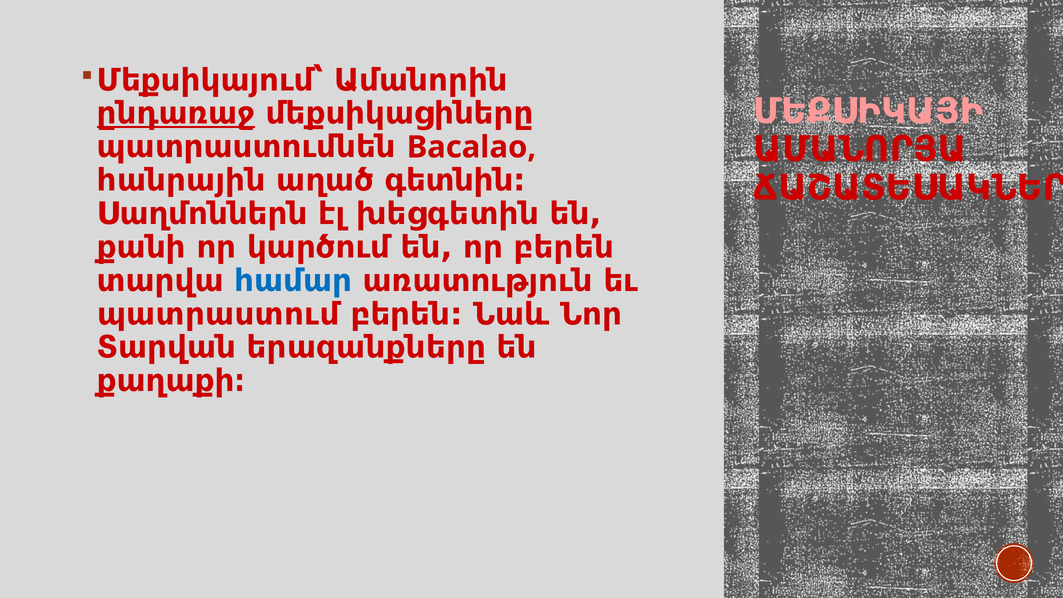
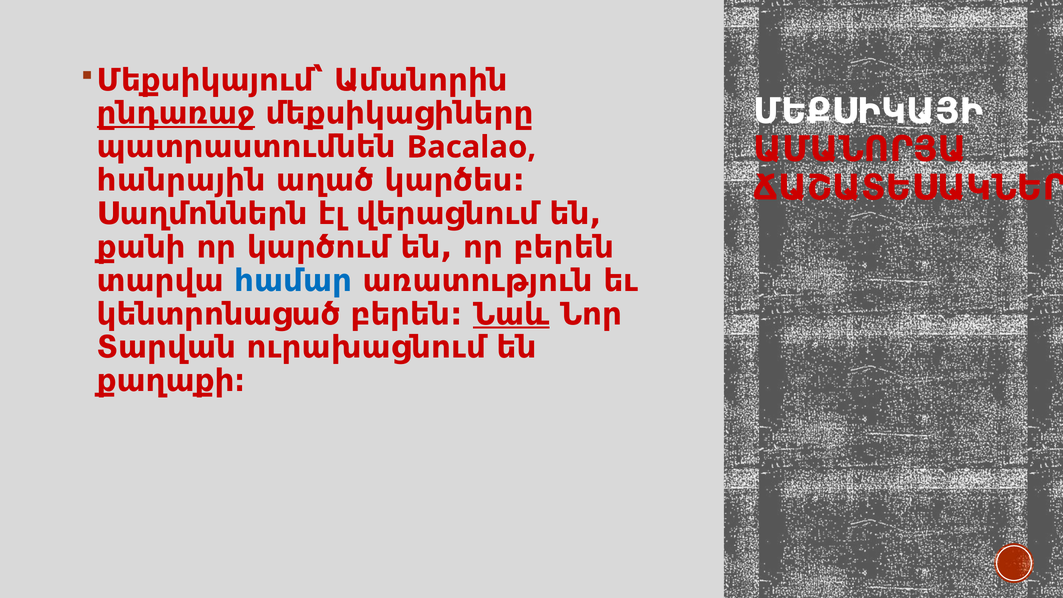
ՄԵՔՍԻԿԱՅԻ colour: pink -> white
գետնին: գետնին -> կարծես
խեցգետին: խեցգետին -> վերացնում
պատրաստում: պատրաստում -> կենտրոնացած
Նաև underline: none -> present
երազանքները: երազանքները -> ուրախացնում
